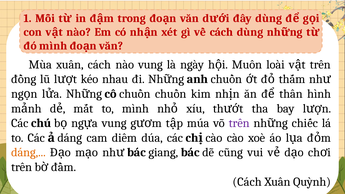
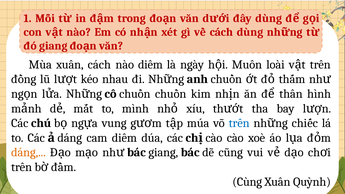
đó mình: mình -> giang
nào vung: vung -> diêm
trên at (239, 123) colour: purple -> blue
Cách at (247, 182): Cách -> Cùng
